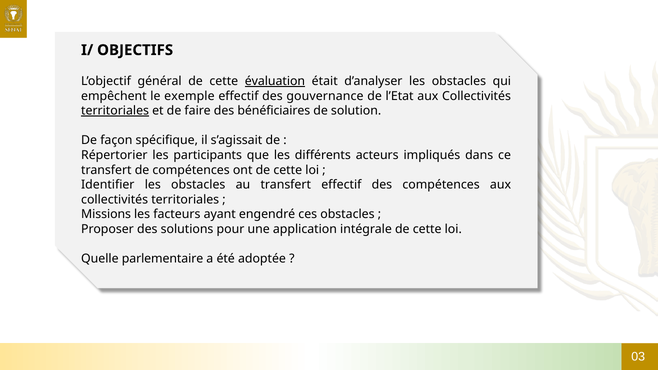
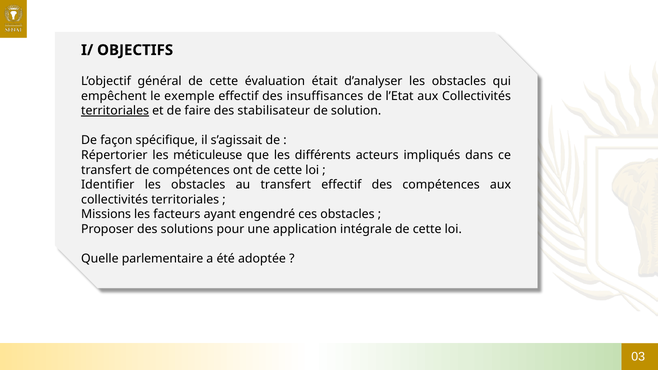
évaluation underline: present -> none
gouvernance: gouvernance -> insuffisances
bénéficiaires: bénéficiaires -> stabilisateur
participants: participants -> méticuleuse
